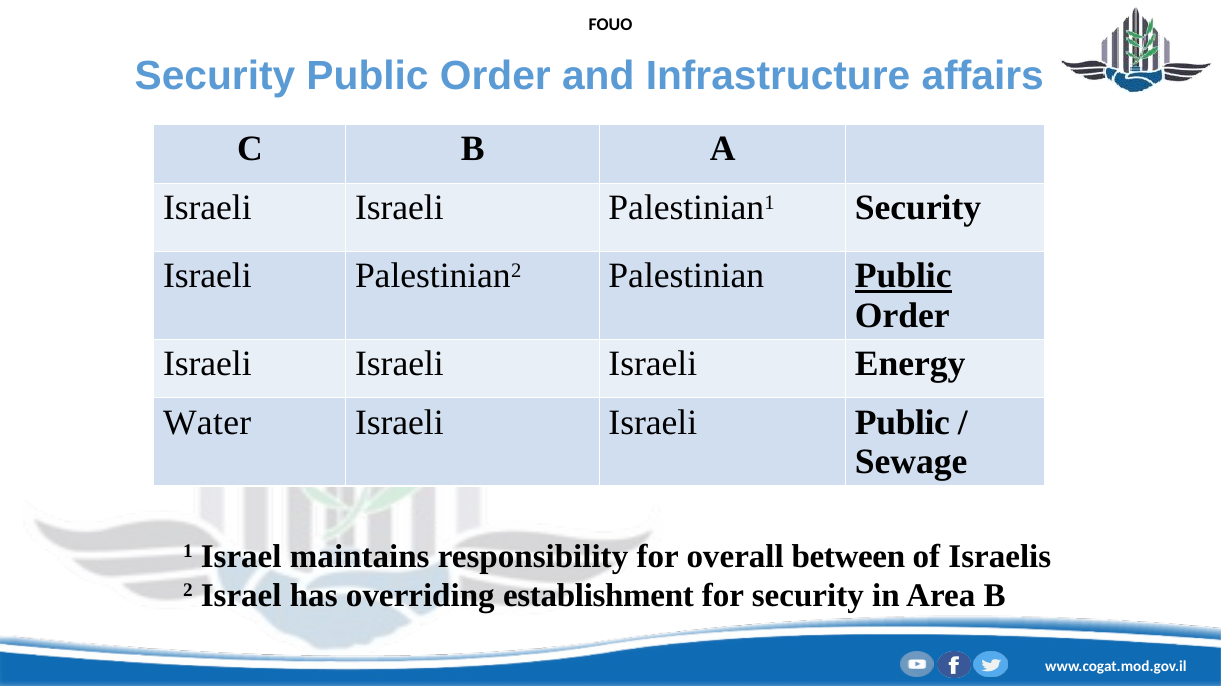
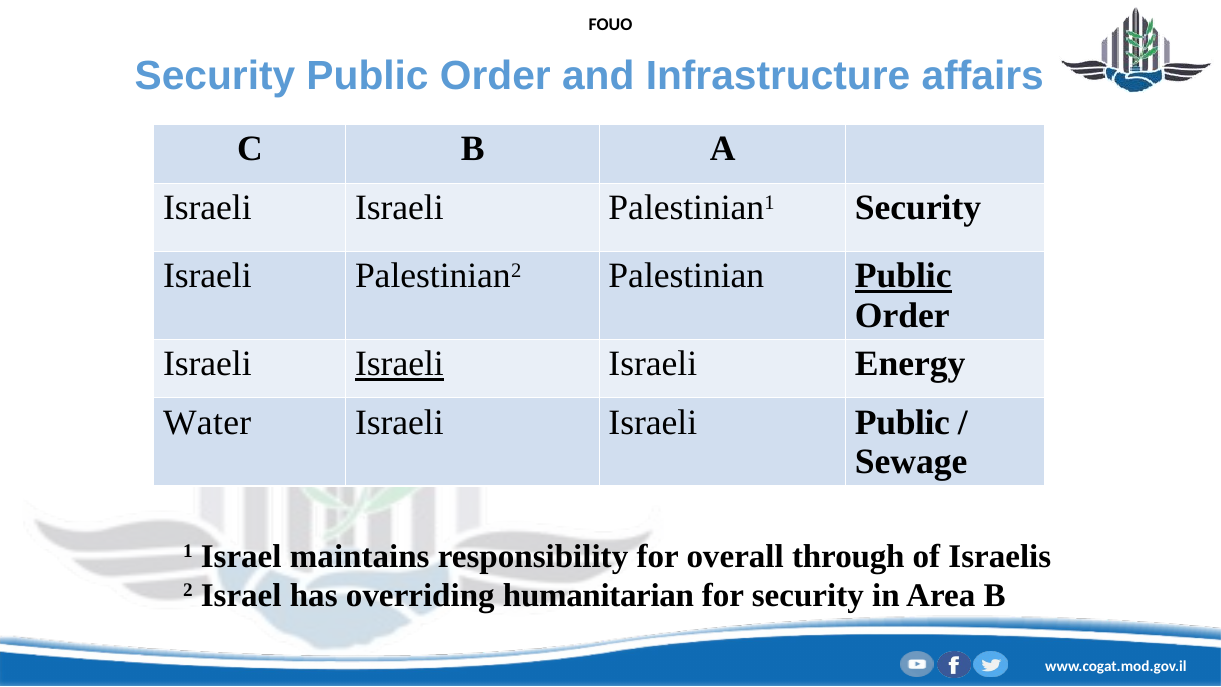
Israeli at (399, 364) underline: none -> present
between: between -> through
establishment: establishment -> humanitarian
